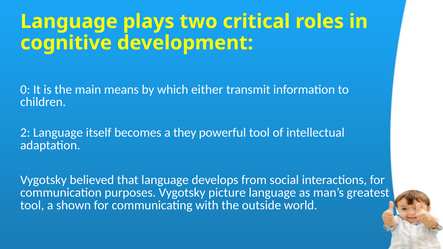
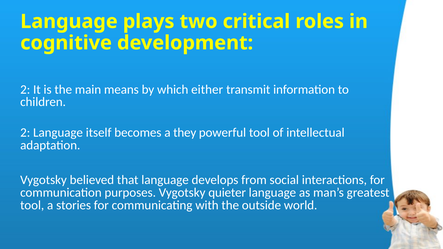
0 at (25, 90): 0 -> 2
picture: picture -> quieter
shown: shown -> stories
